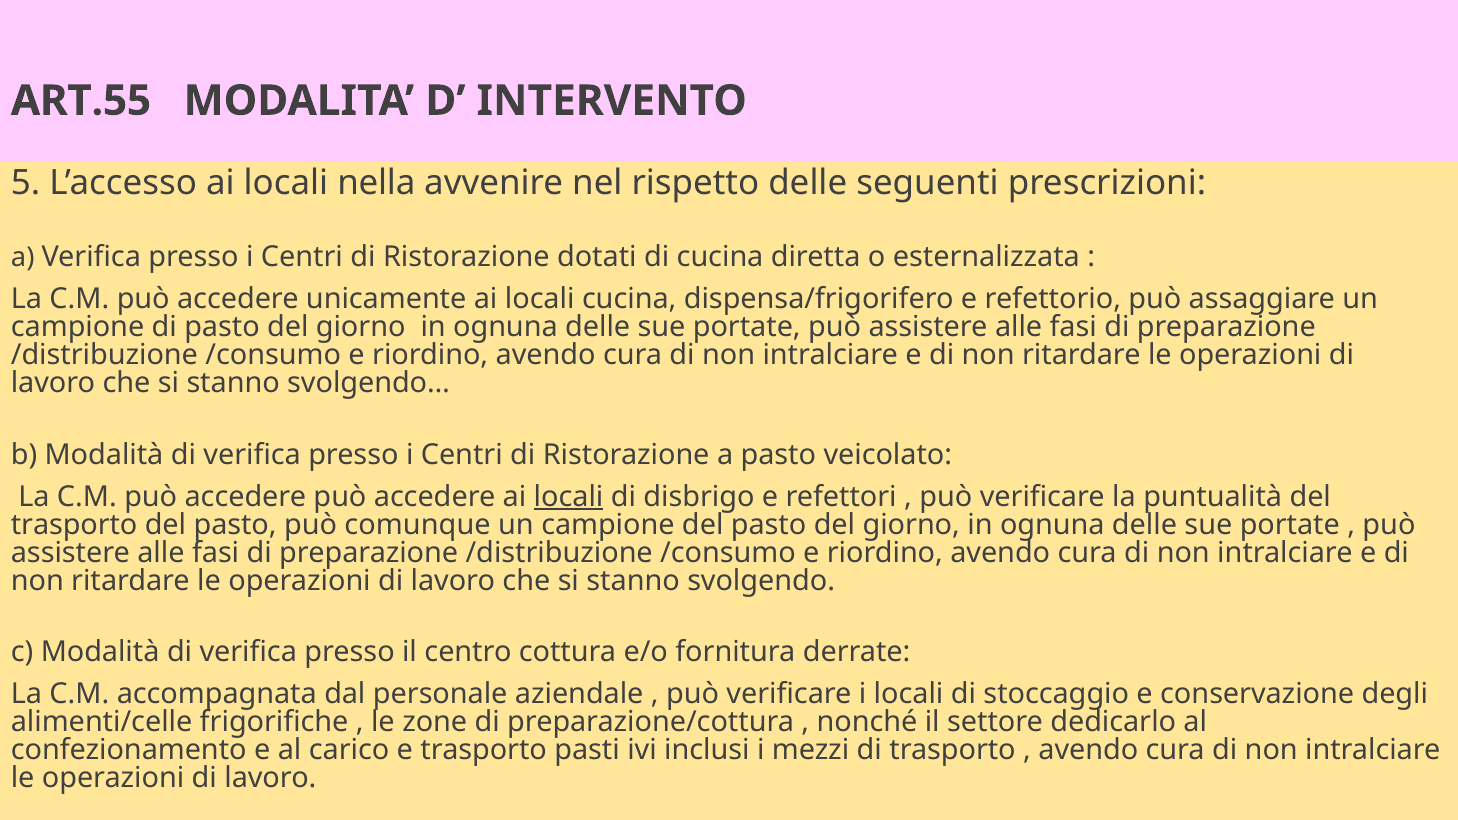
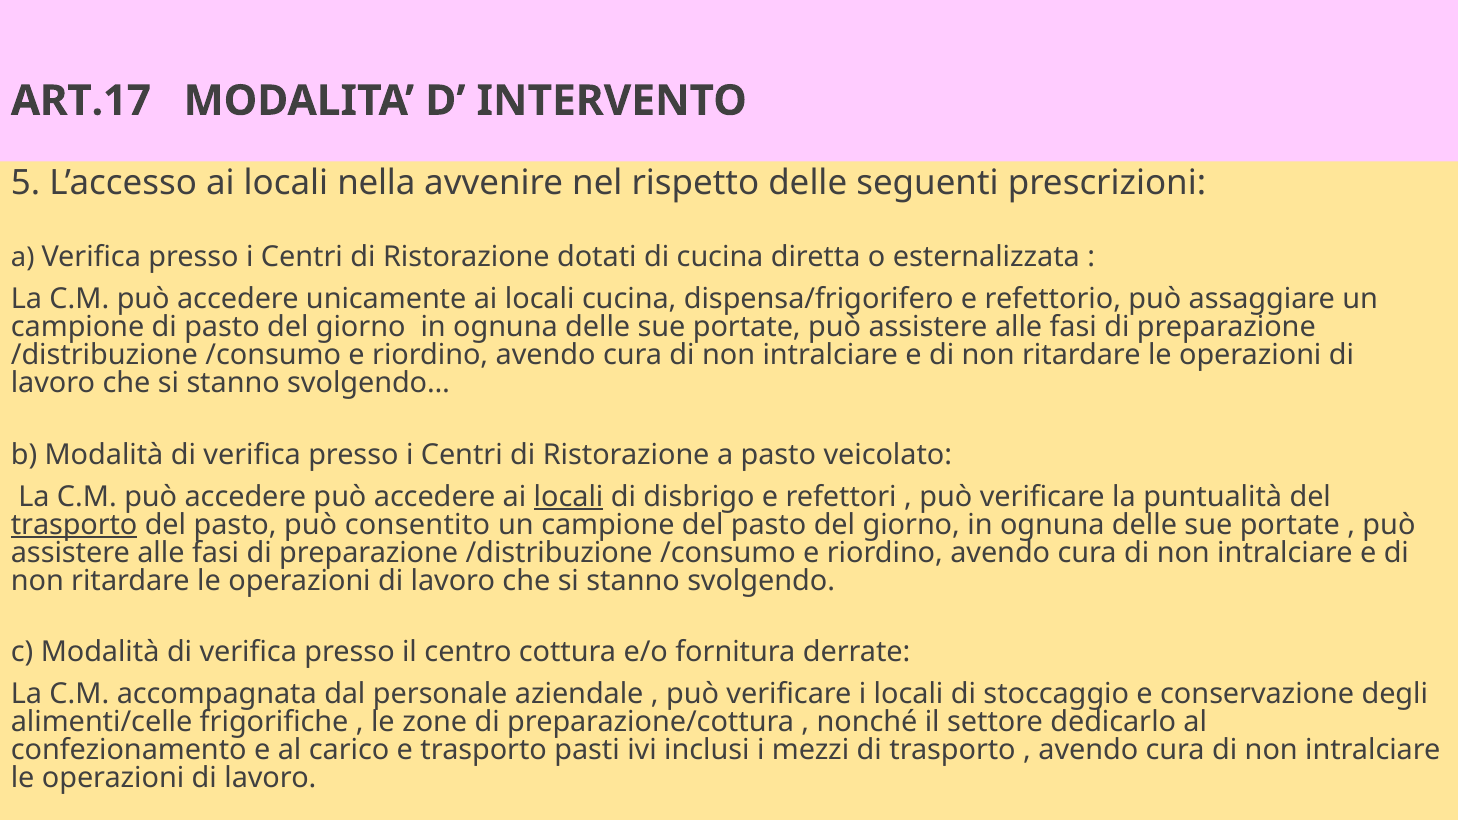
ART.55: ART.55 -> ART.17
trasporto at (74, 525) underline: none -> present
comunque: comunque -> consentito
